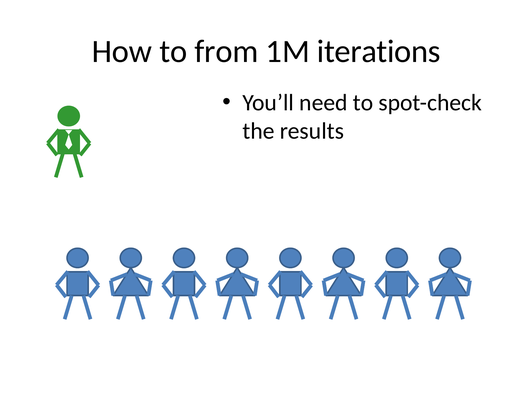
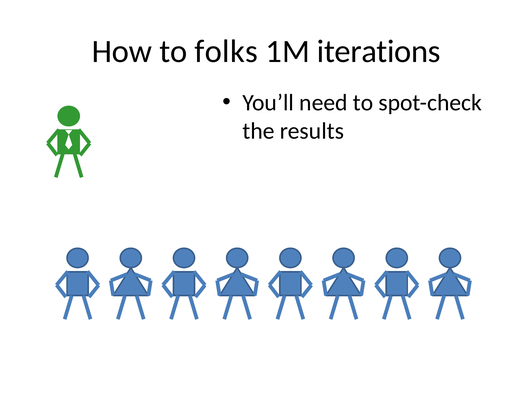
from: from -> folks
